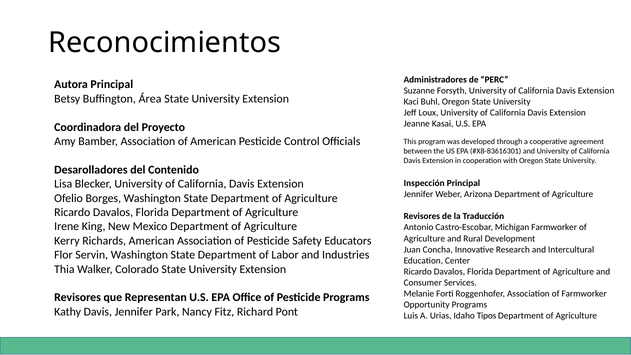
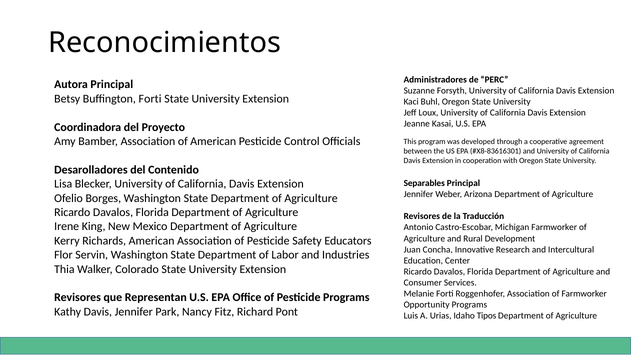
Buffington Área: Área -> Forti
Inspección: Inspección -> Separables
